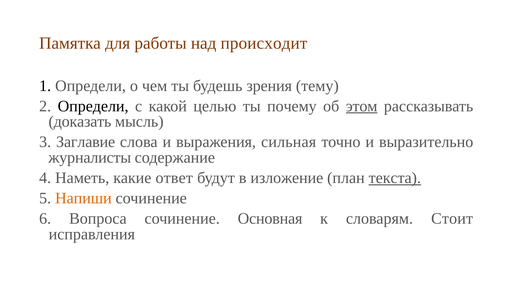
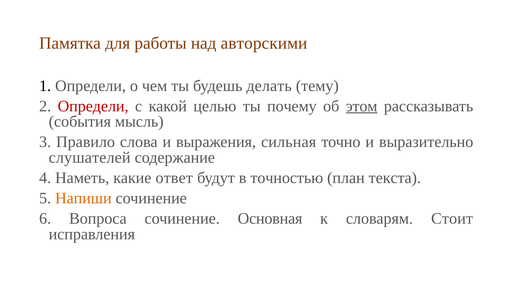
происходит: происходит -> авторскими
зрения: зрения -> делать
Определи at (93, 106) colour: black -> red
доказать: доказать -> события
Заглавие: Заглавие -> Правило
журналисты: журналисты -> слушателей
изложение: изложение -> точностью
текста underline: present -> none
